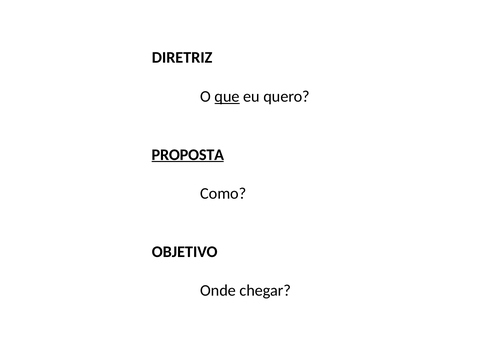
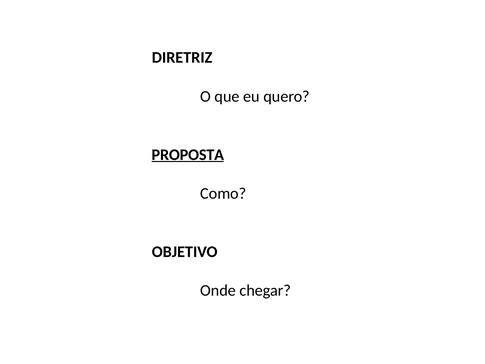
que underline: present -> none
